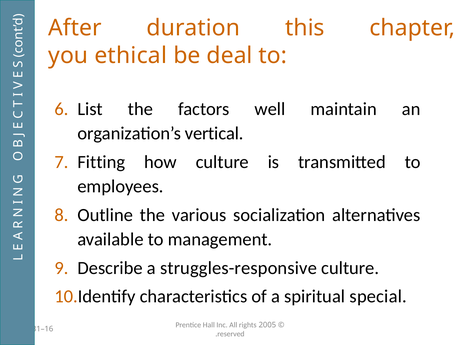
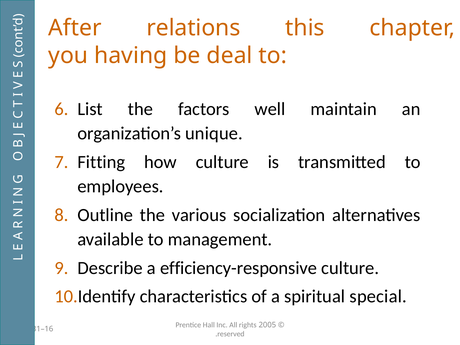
duration: duration -> relations
ethical: ethical -> having
vertical: vertical -> unique
struggles-responsive: struggles-responsive -> efficiency-responsive
